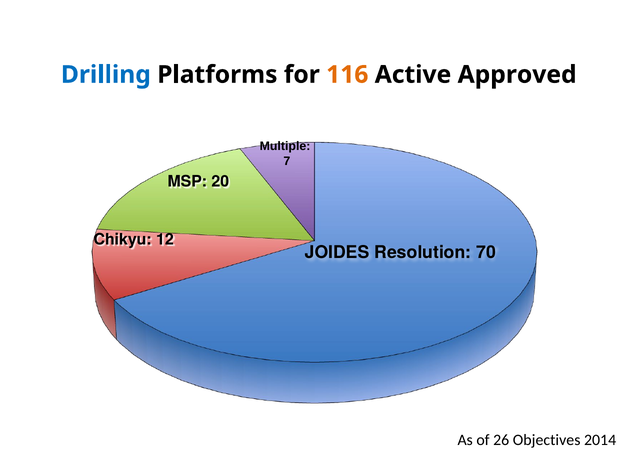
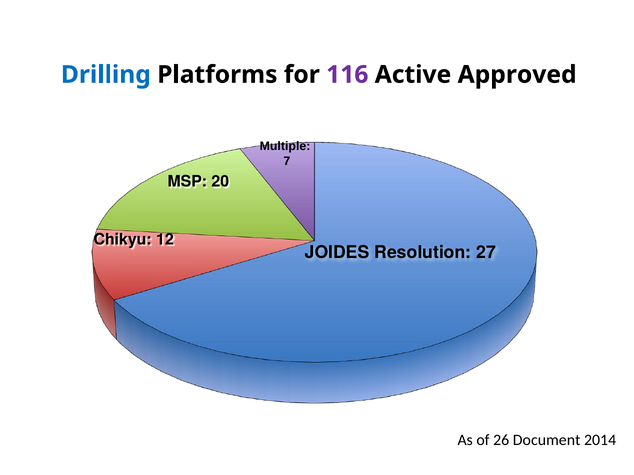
116 colour: orange -> purple
70: 70 -> 27
Objectives: Objectives -> Document
